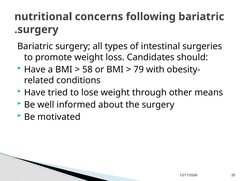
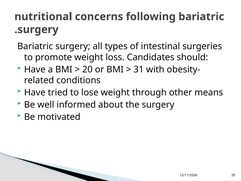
58 at (87, 69): 58 -> 20
79: 79 -> 31
